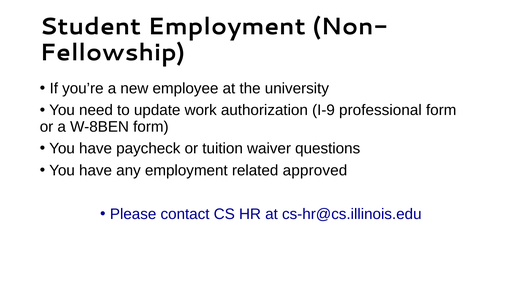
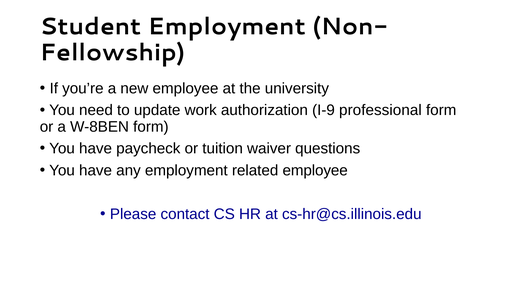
related approved: approved -> employee
